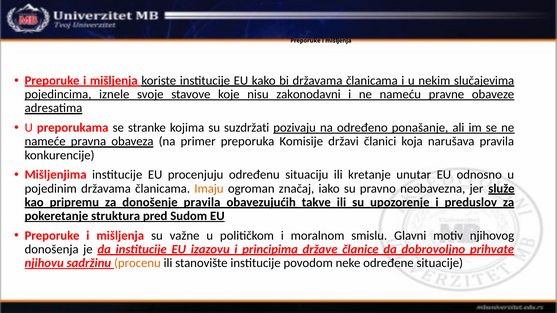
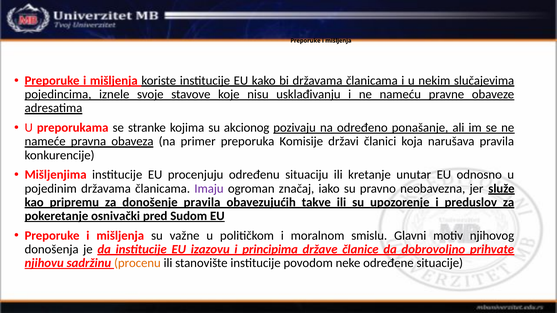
zakonodavni: zakonodavni -> usklađivanju
suzdržati: suzdržati -> akcionog
Imaju colour: orange -> purple
struktura: struktura -> osnivački
